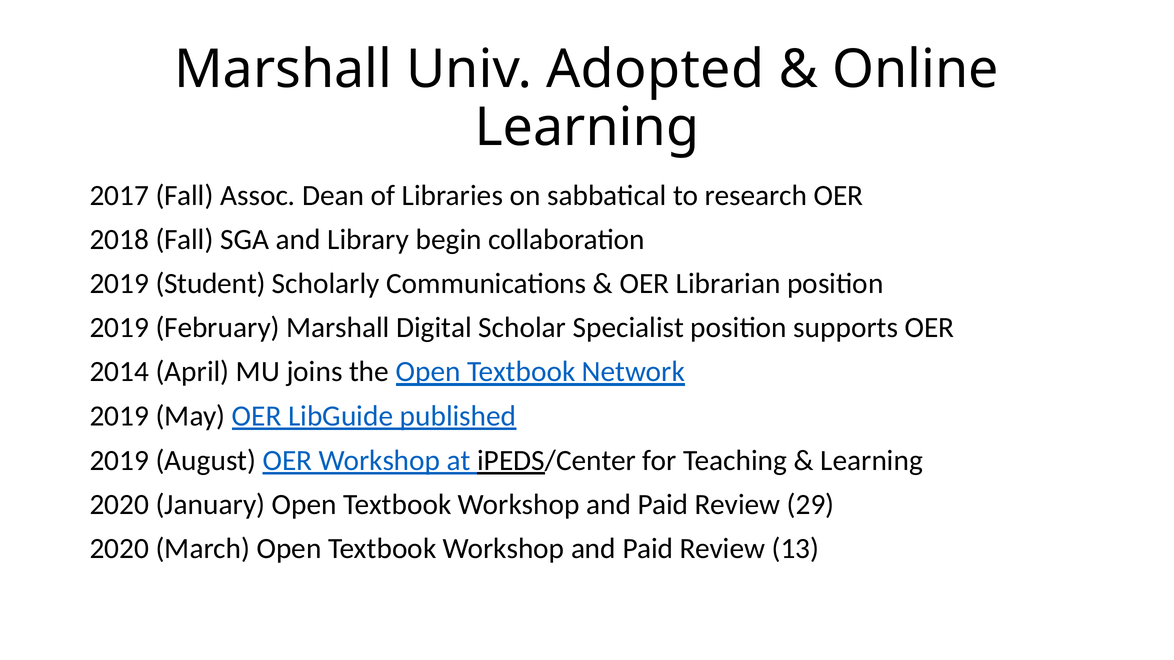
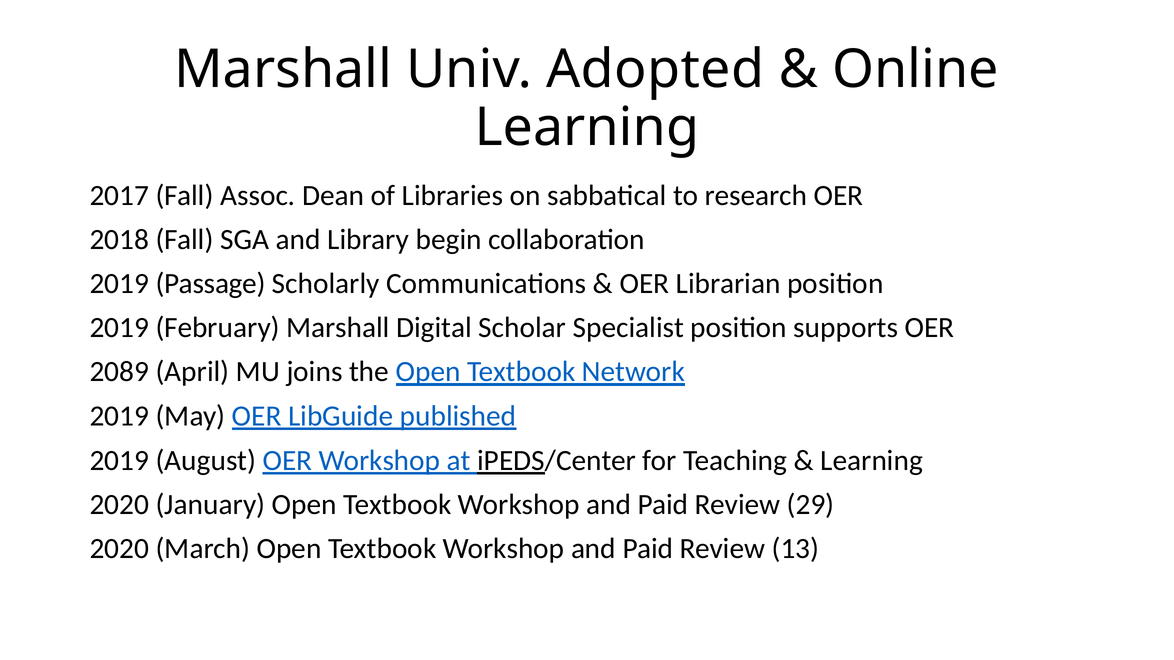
Student: Student -> Passage
2014: 2014 -> 2089
